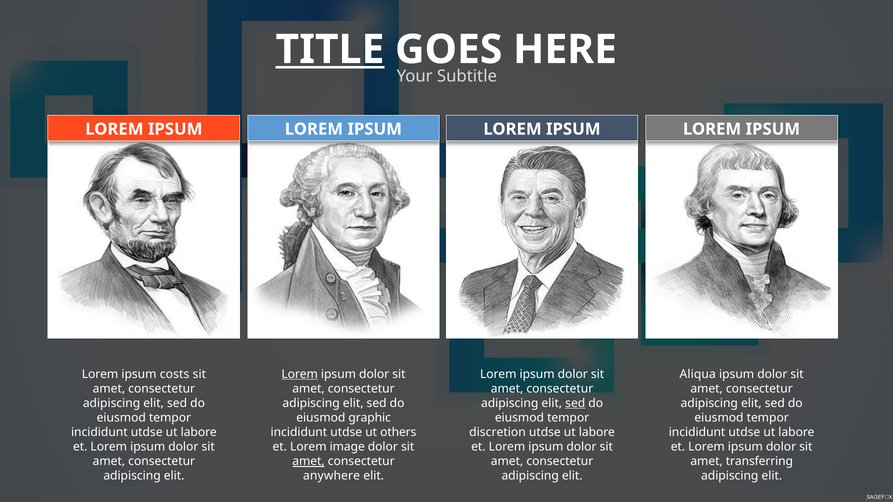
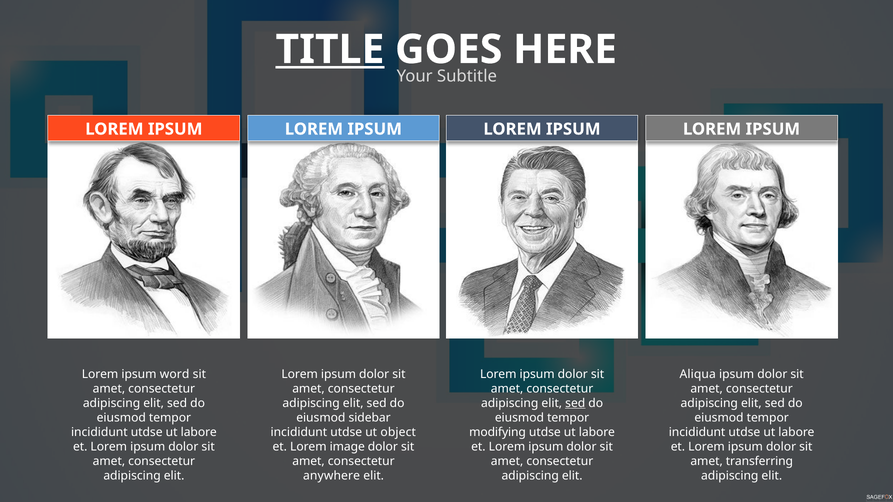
costs: costs -> word
Lorem at (300, 374) underline: present -> none
graphic: graphic -> sidebar
others: others -> object
discretion: discretion -> modifying
amet at (308, 462) underline: present -> none
